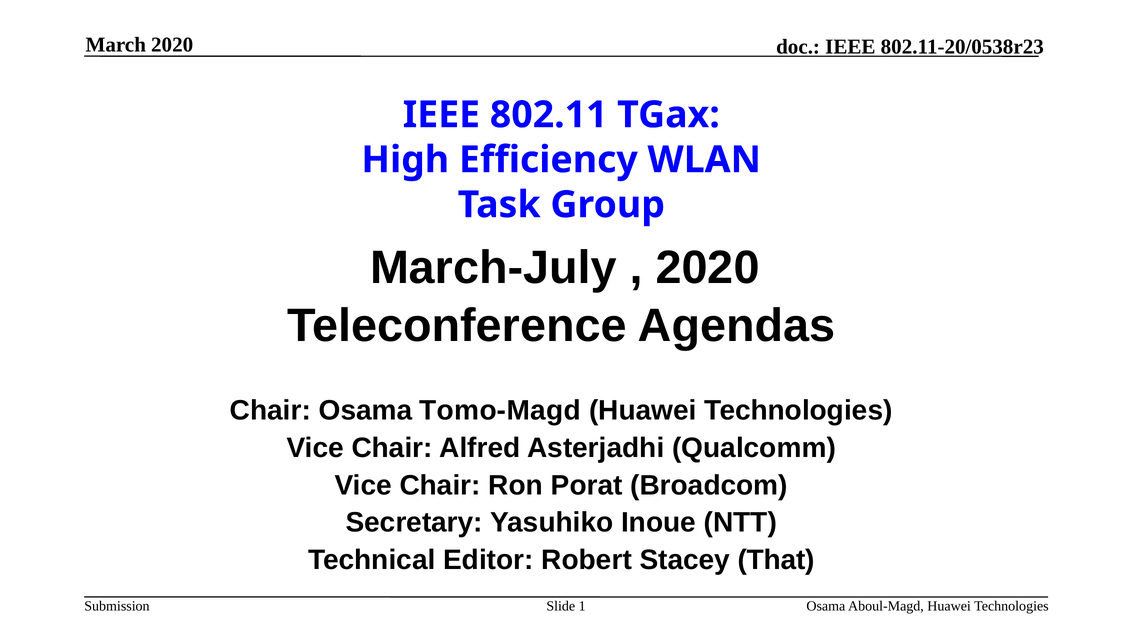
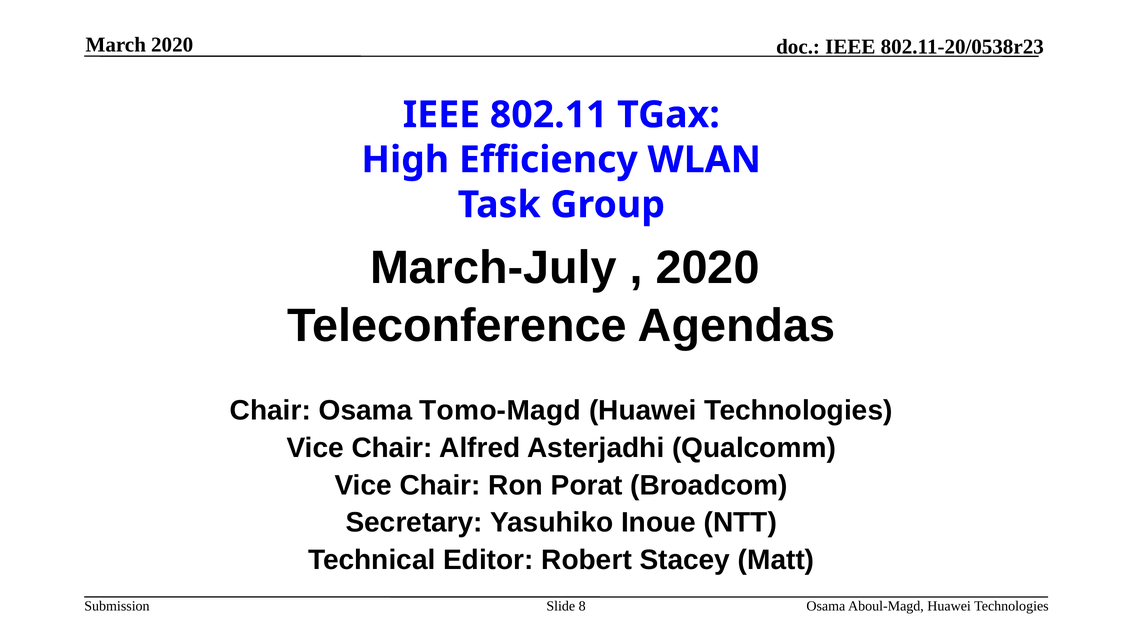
That: That -> Matt
1: 1 -> 8
